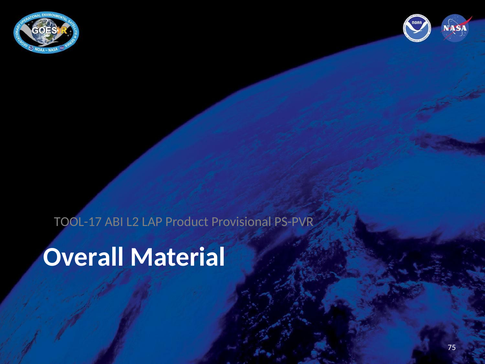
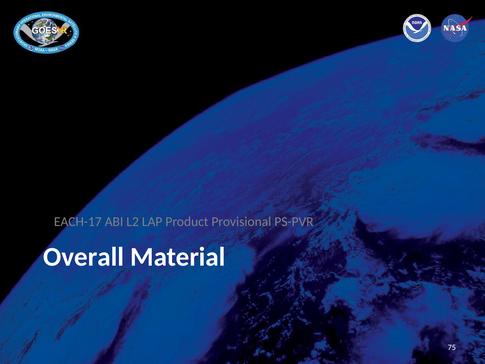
TOOL-17: TOOL-17 -> EACH-17
